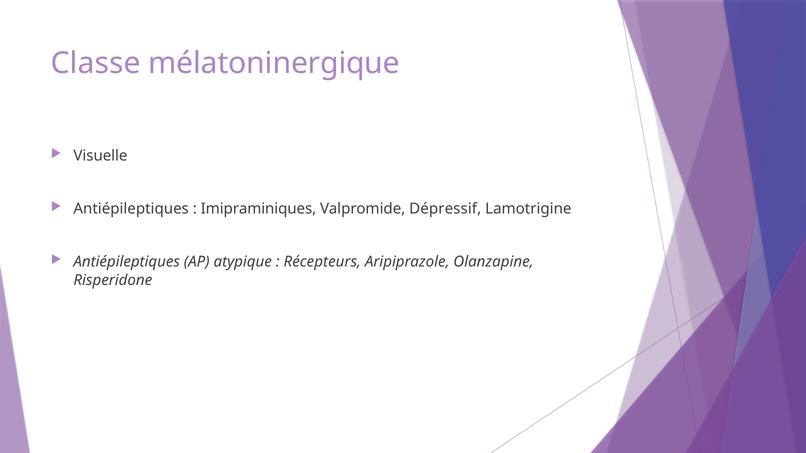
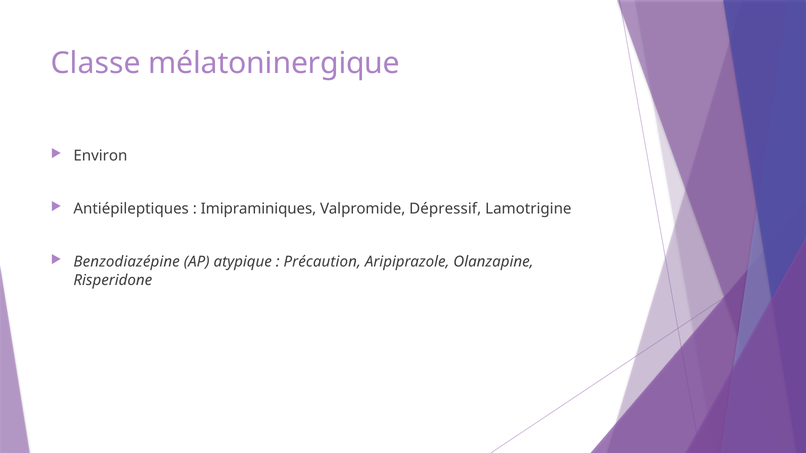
Visuelle: Visuelle -> Environ
Antiépileptiques at (127, 262): Antiépileptiques -> Benzodiazépine
Récepteurs: Récepteurs -> Précaution
